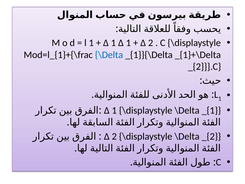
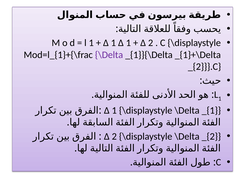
\Delta at (109, 55) colour: blue -> purple
